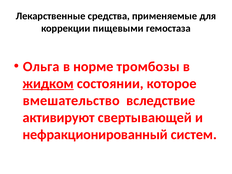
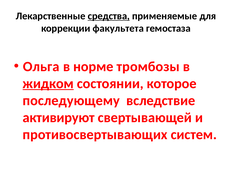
средства underline: none -> present
пищевыми: пищевыми -> факультета
вмешательство: вмешательство -> последующему
нефракционированный: нефракционированный -> противосвертывающих
